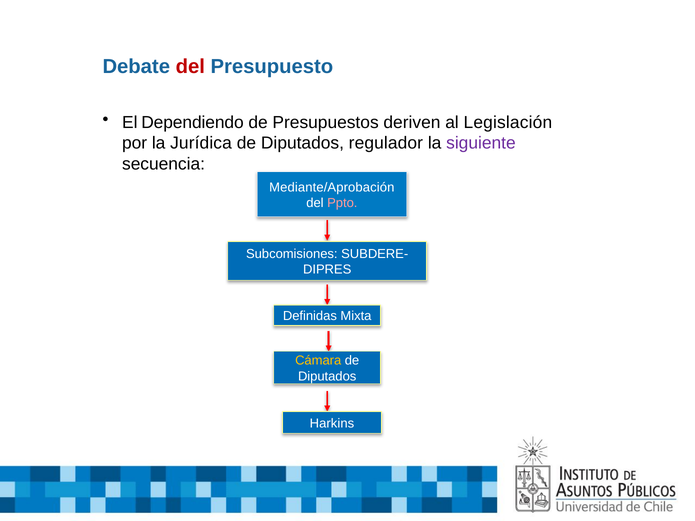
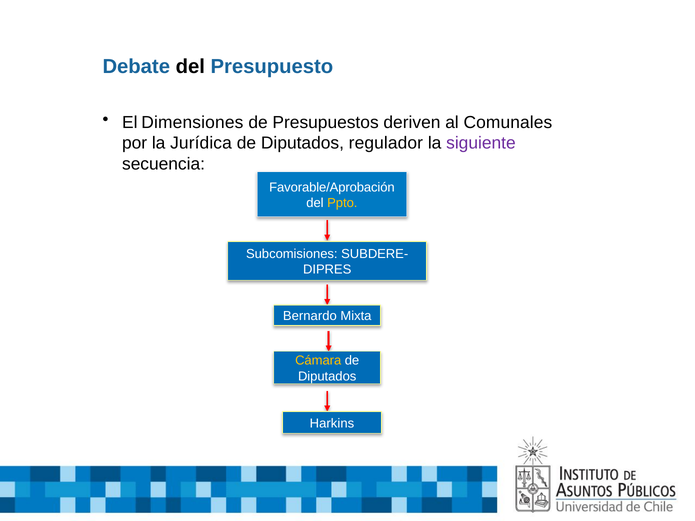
del at (190, 67) colour: red -> black
Dependiendo: Dependiendo -> Dimensiones
Legislación: Legislación -> Comunales
Mediante/Aprobación: Mediante/Aprobación -> Favorable/Aprobación
Ppto colour: pink -> yellow
Definidas: Definidas -> Bernardo
